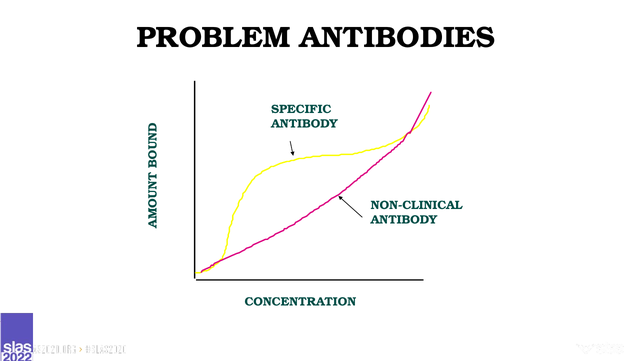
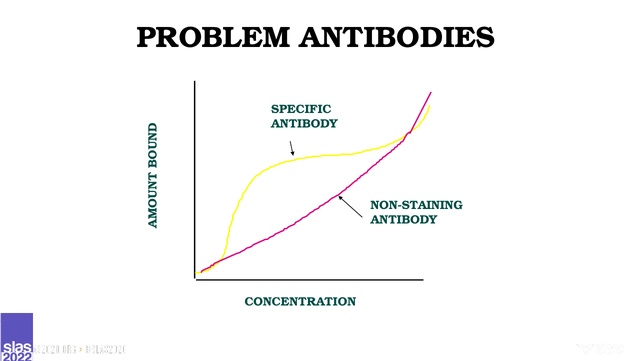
NON-CLINICAL: NON-CLINICAL -> NON-STAINING
